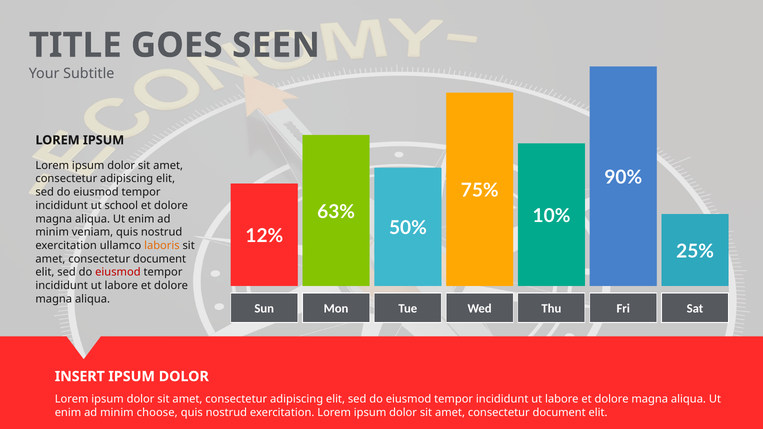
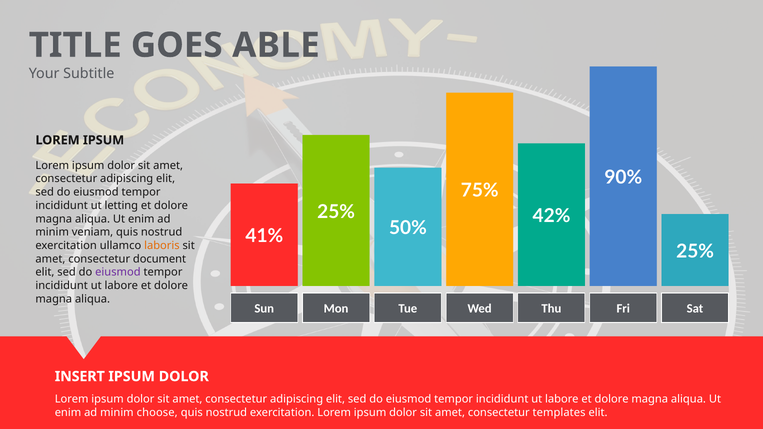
SEEN: SEEN -> ABLE
school: school -> letting
63% at (336, 212): 63% -> 25%
10%: 10% -> 42%
12%: 12% -> 41%
eiusmod at (118, 272) colour: red -> purple
document at (559, 413): document -> templates
